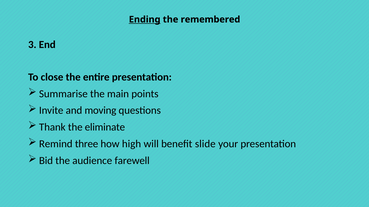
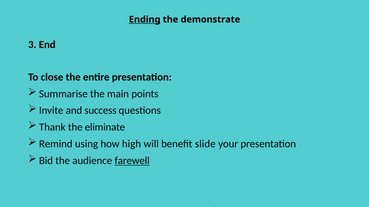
remembered: remembered -> demonstrate
moving: moving -> success
three: three -> using
farewell underline: none -> present
